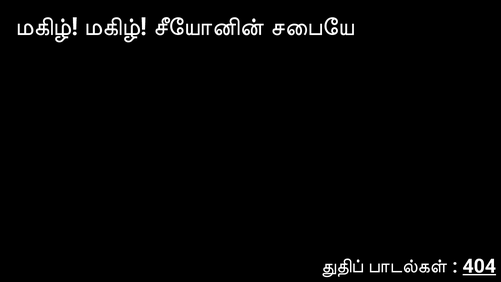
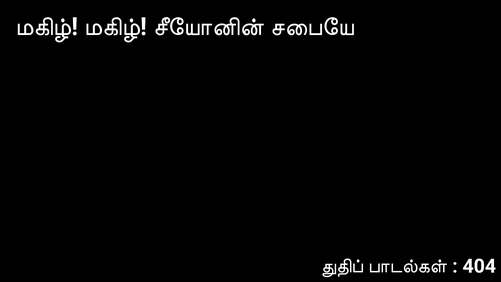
404 underline: present -> none
